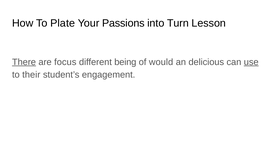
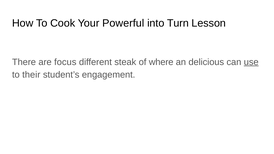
Plate: Plate -> Cook
Passions: Passions -> Powerful
There underline: present -> none
being: being -> steak
would: would -> where
